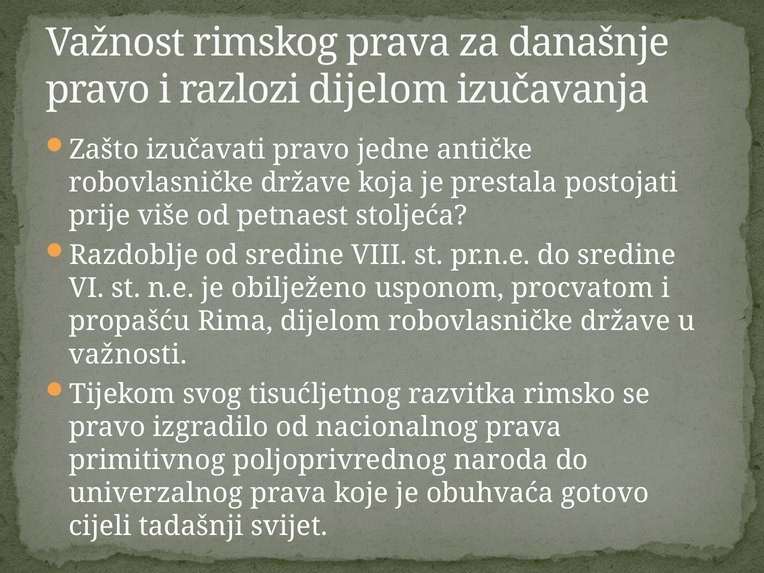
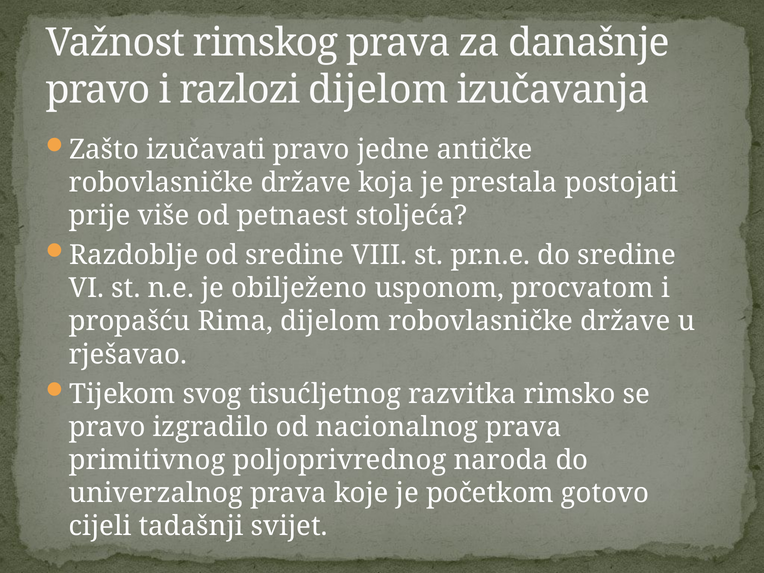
važnosti: važnosti -> rješavao
obuhvaća: obuhvaća -> početkom
